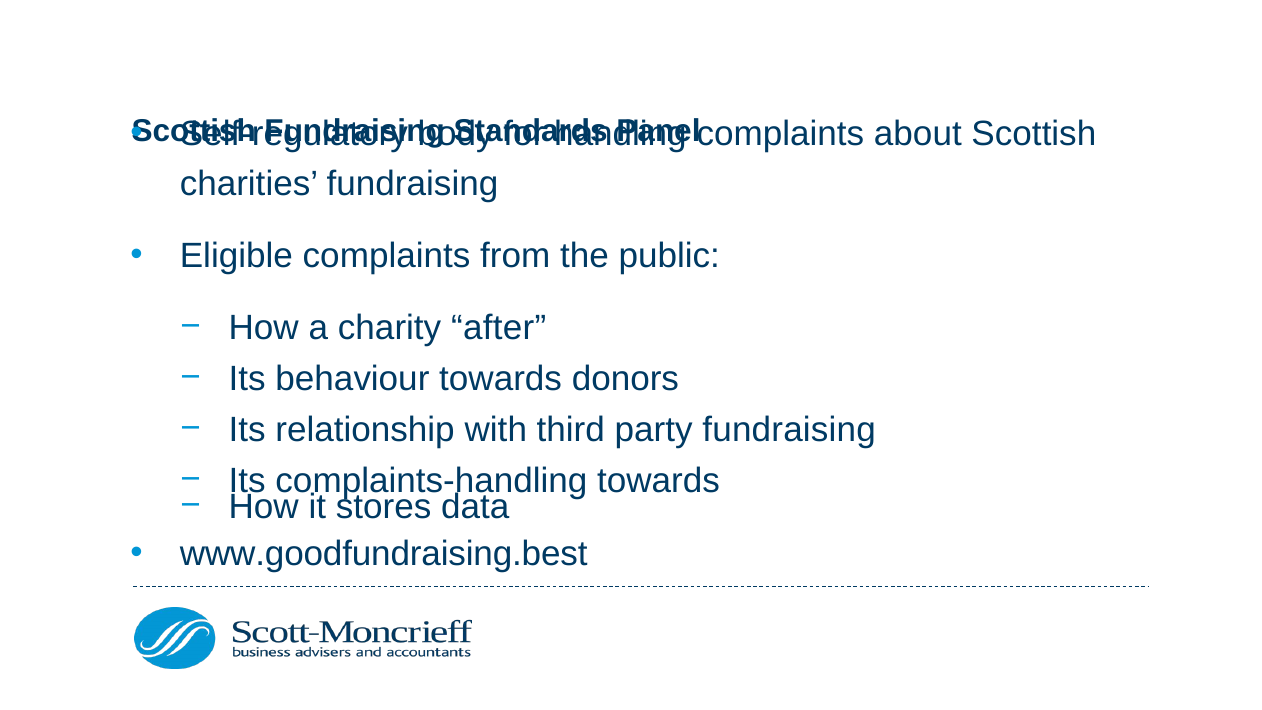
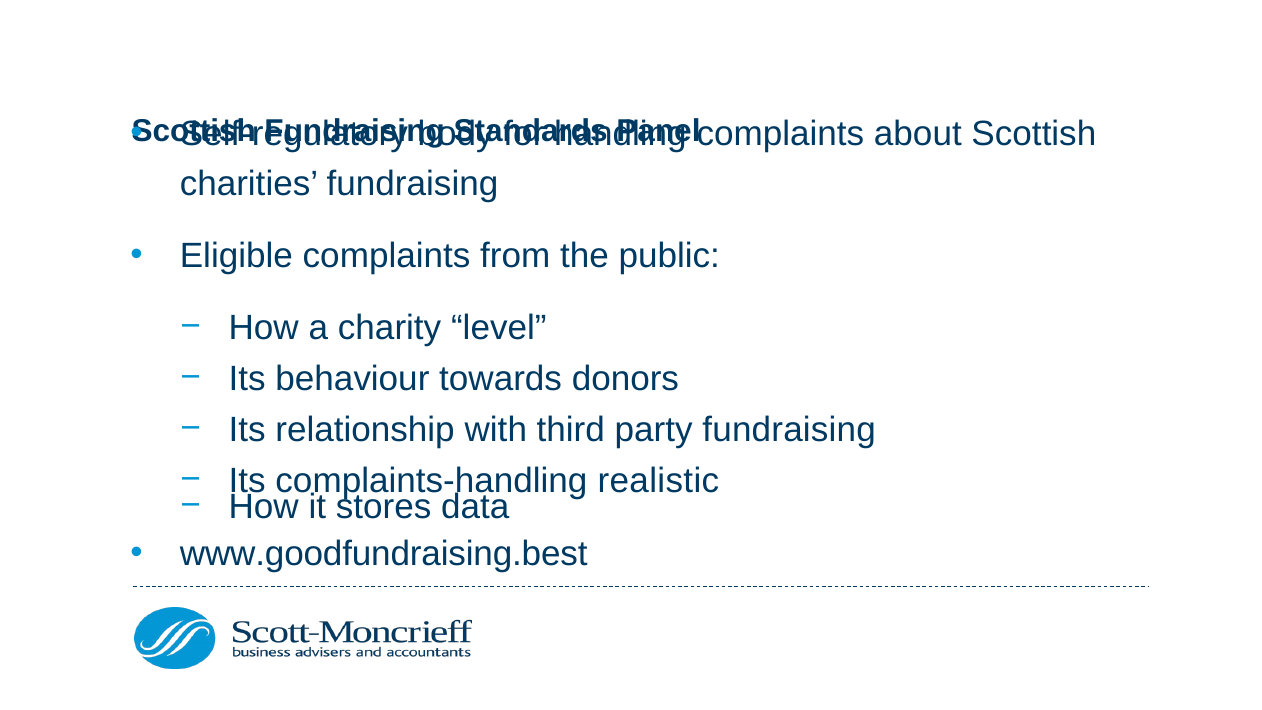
after: after -> level
complaints-handling towards: towards -> realistic
